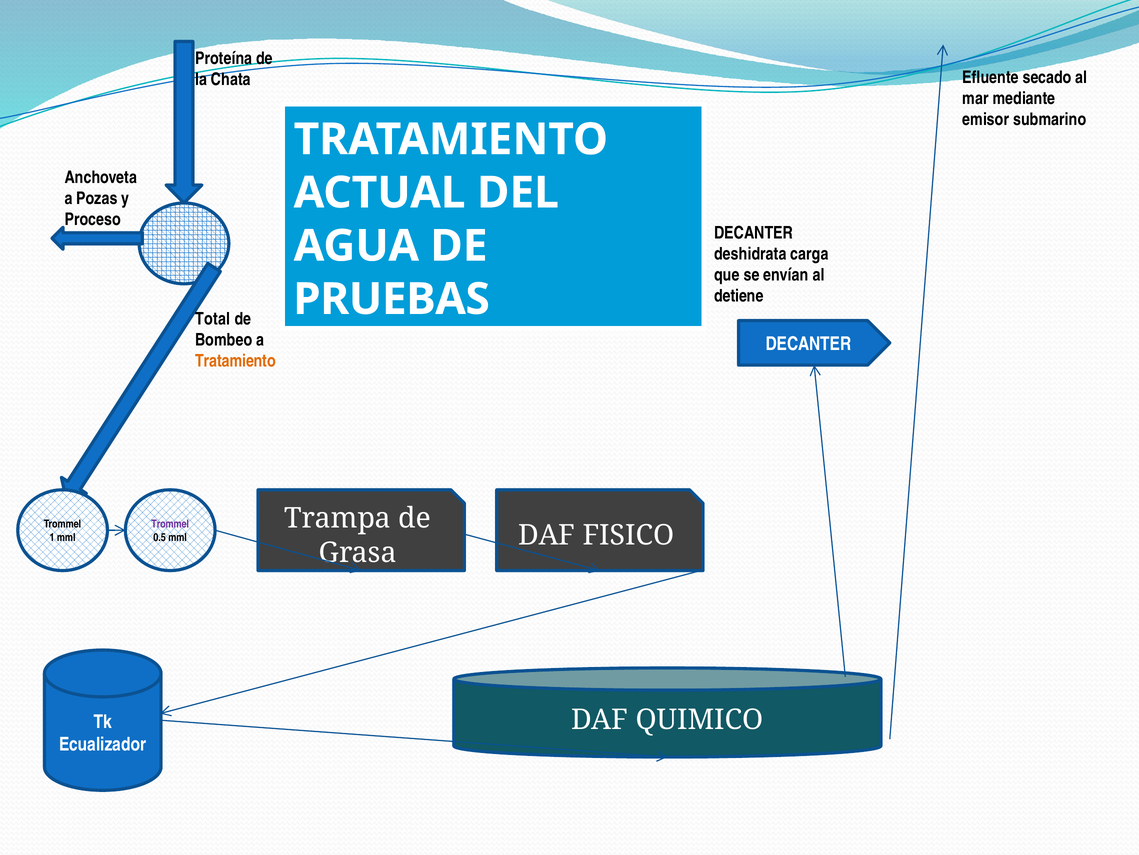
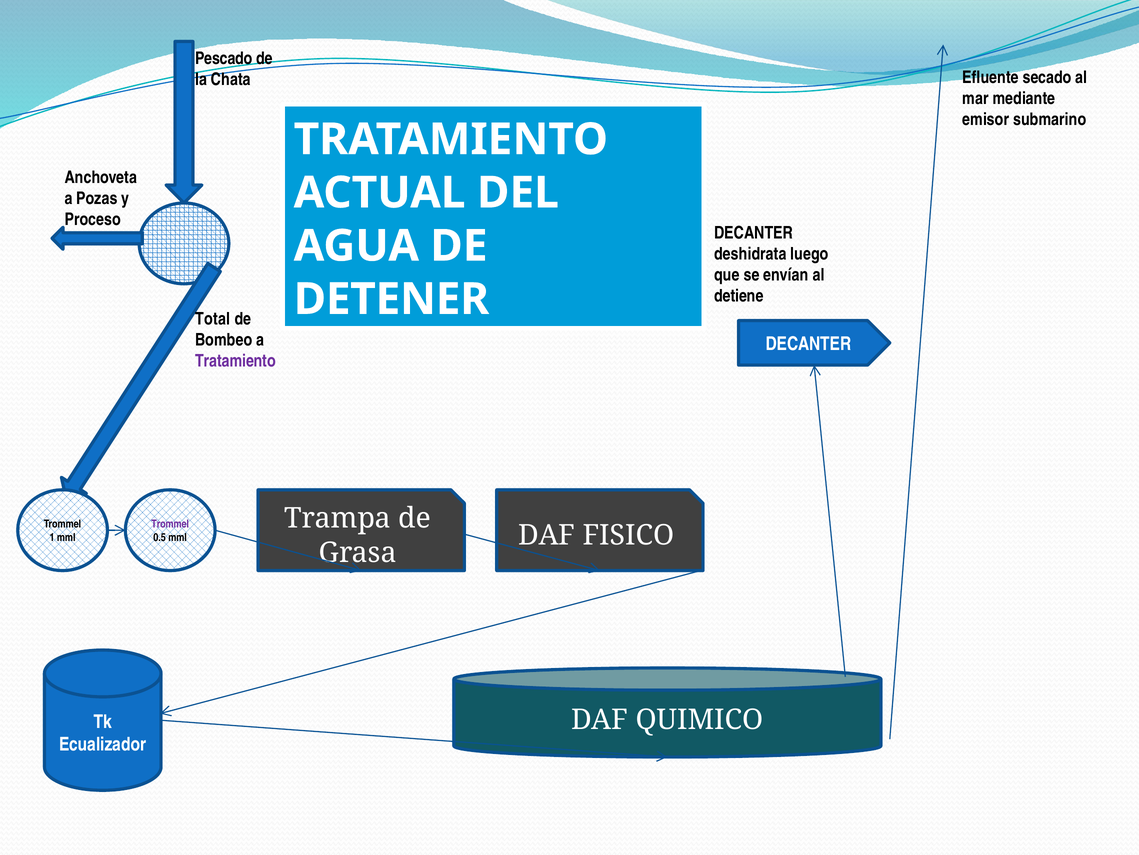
Proteína: Proteína -> Pescado
carga: carga -> luego
PRUEBAS: PRUEBAS -> DETENER
Tratamiento at (236, 361) colour: orange -> purple
